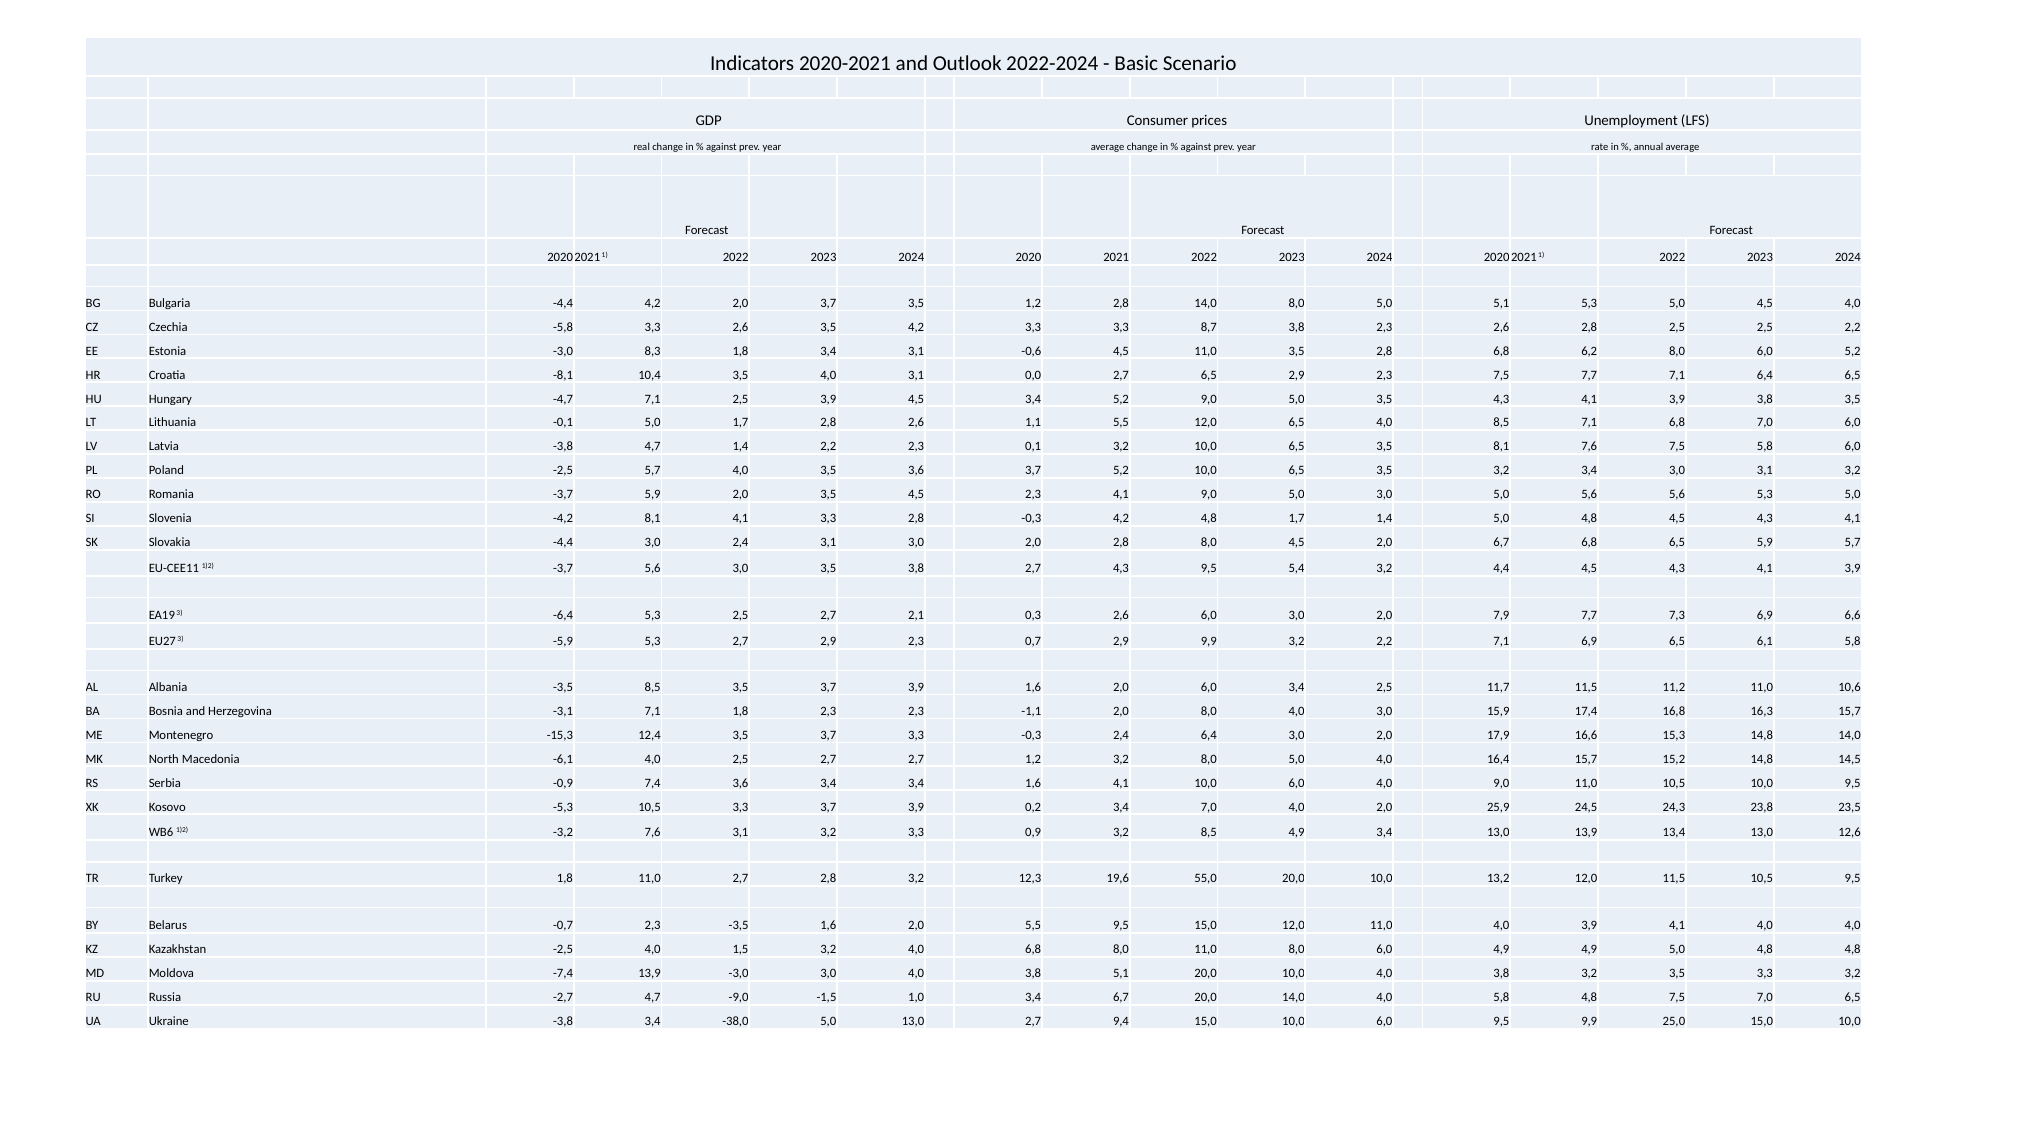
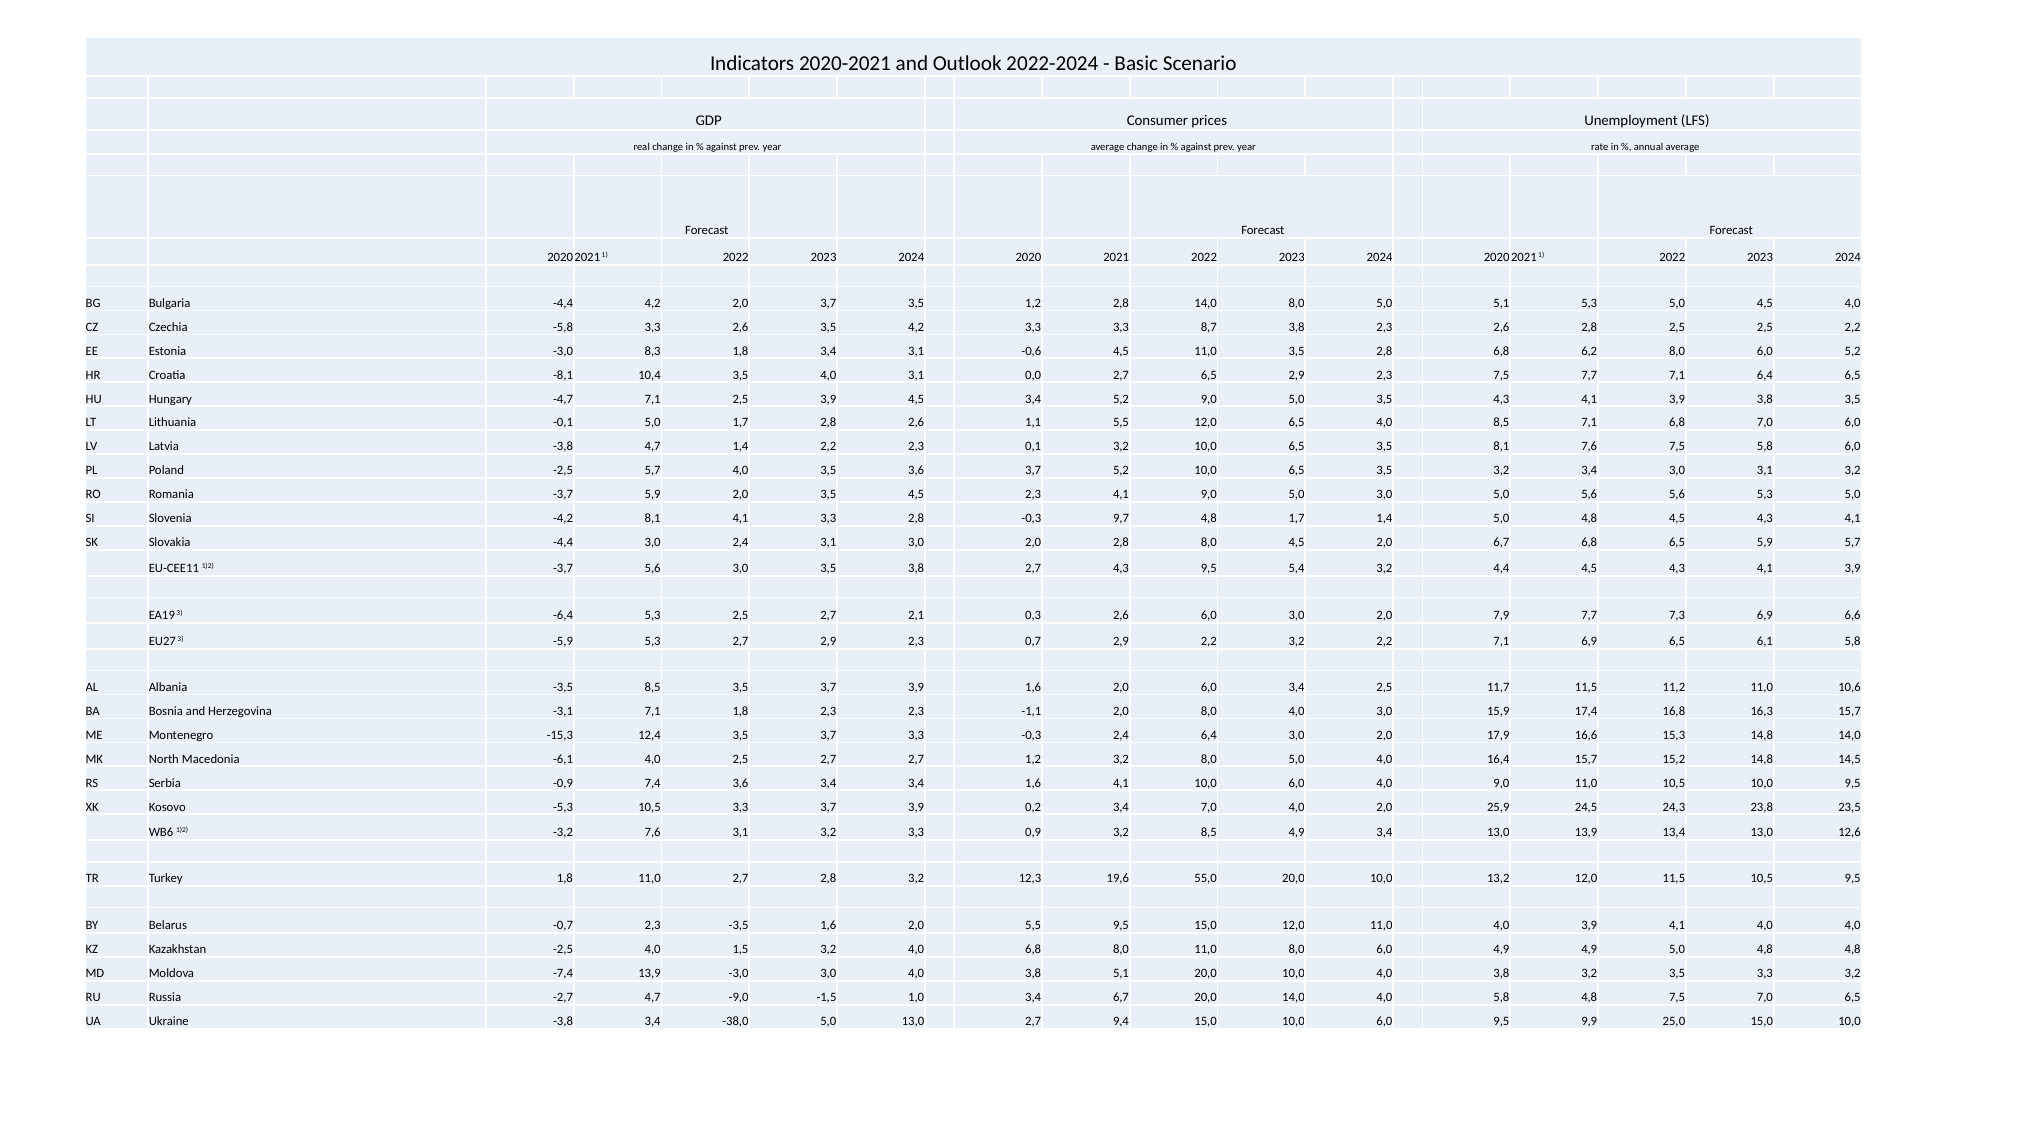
-0,3 4,2: 4,2 -> 9,7
2,9 9,9: 9,9 -> 2,2
